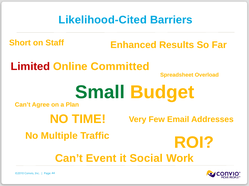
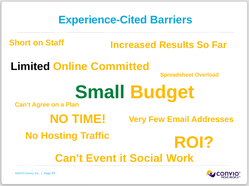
Likelihood-Cited: Likelihood-Cited -> Experience-Cited
Enhanced: Enhanced -> Increased
Limited colour: red -> black
Multiple: Multiple -> Hosting
